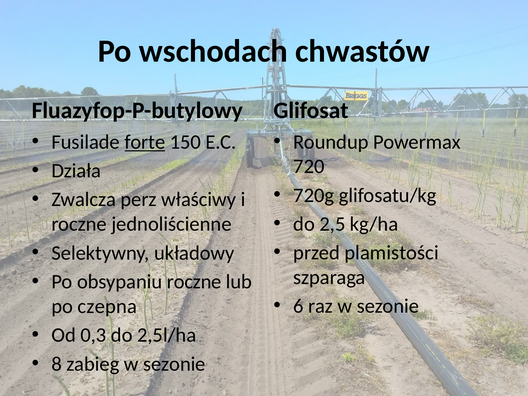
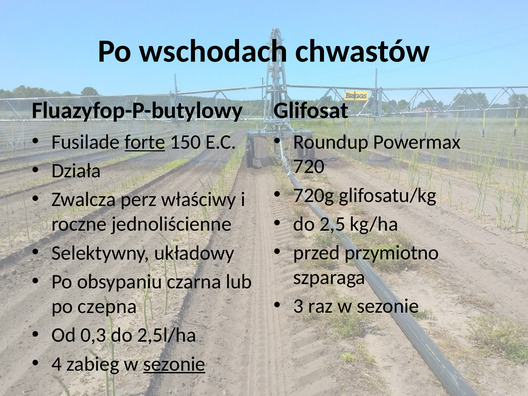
plamistości: plamistości -> przymiotno
obsypaniu roczne: roczne -> czarna
6: 6 -> 3
8: 8 -> 4
sezonie at (174, 364) underline: none -> present
